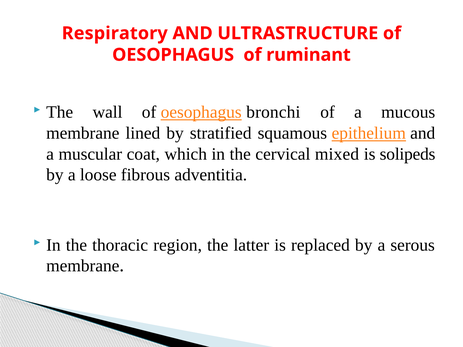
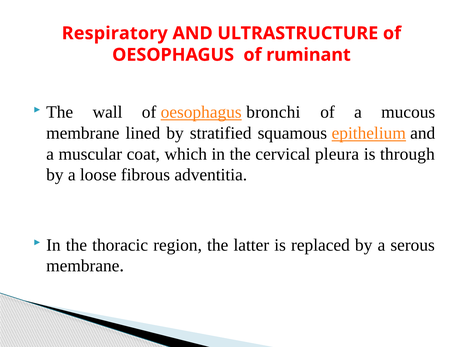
mixed: mixed -> pleura
solipeds: solipeds -> through
